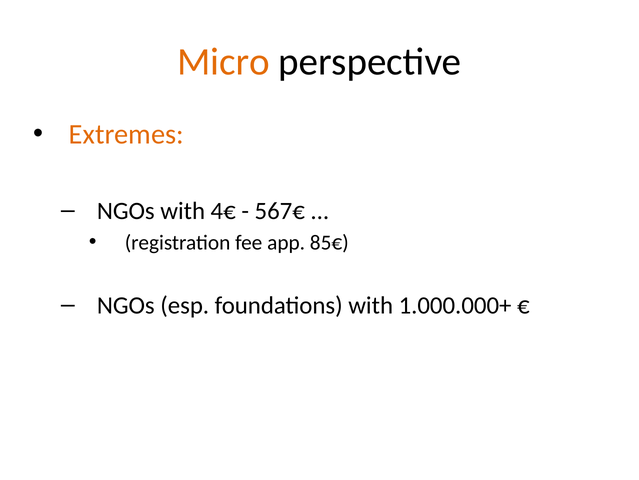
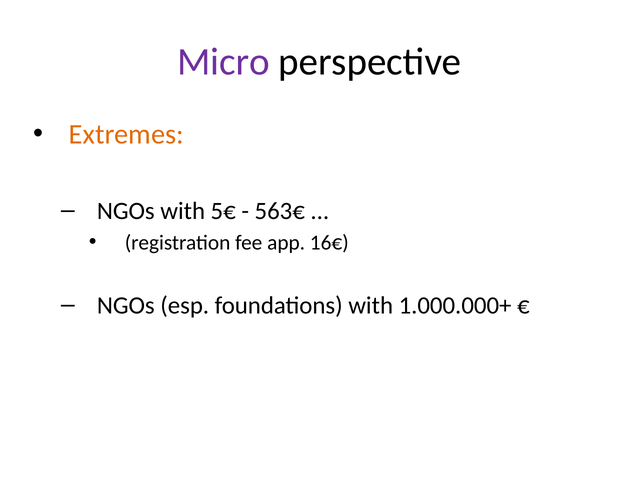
Micro colour: orange -> purple
4€: 4€ -> 5€
567€: 567€ -> 563€
85€: 85€ -> 16€
